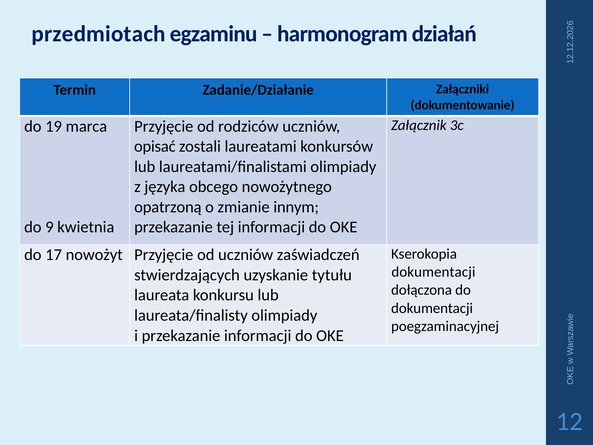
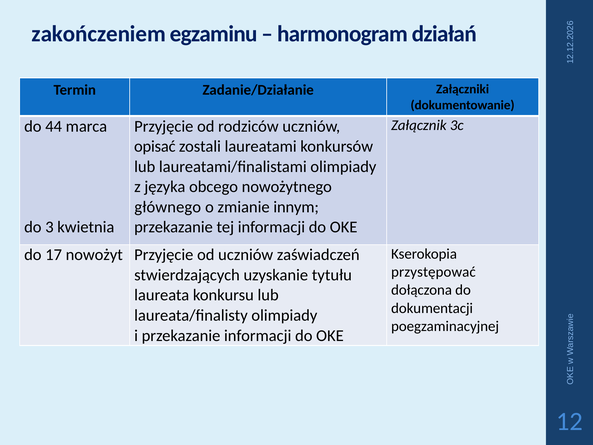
przedmiotach: przedmiotach -> zakończeniem
19: 19 -> 44
opatrzoną: opatrzoną -> głównego
9: 9 -> 3
dokumentacji at (433, 272): dokumentacji -> przystępować
